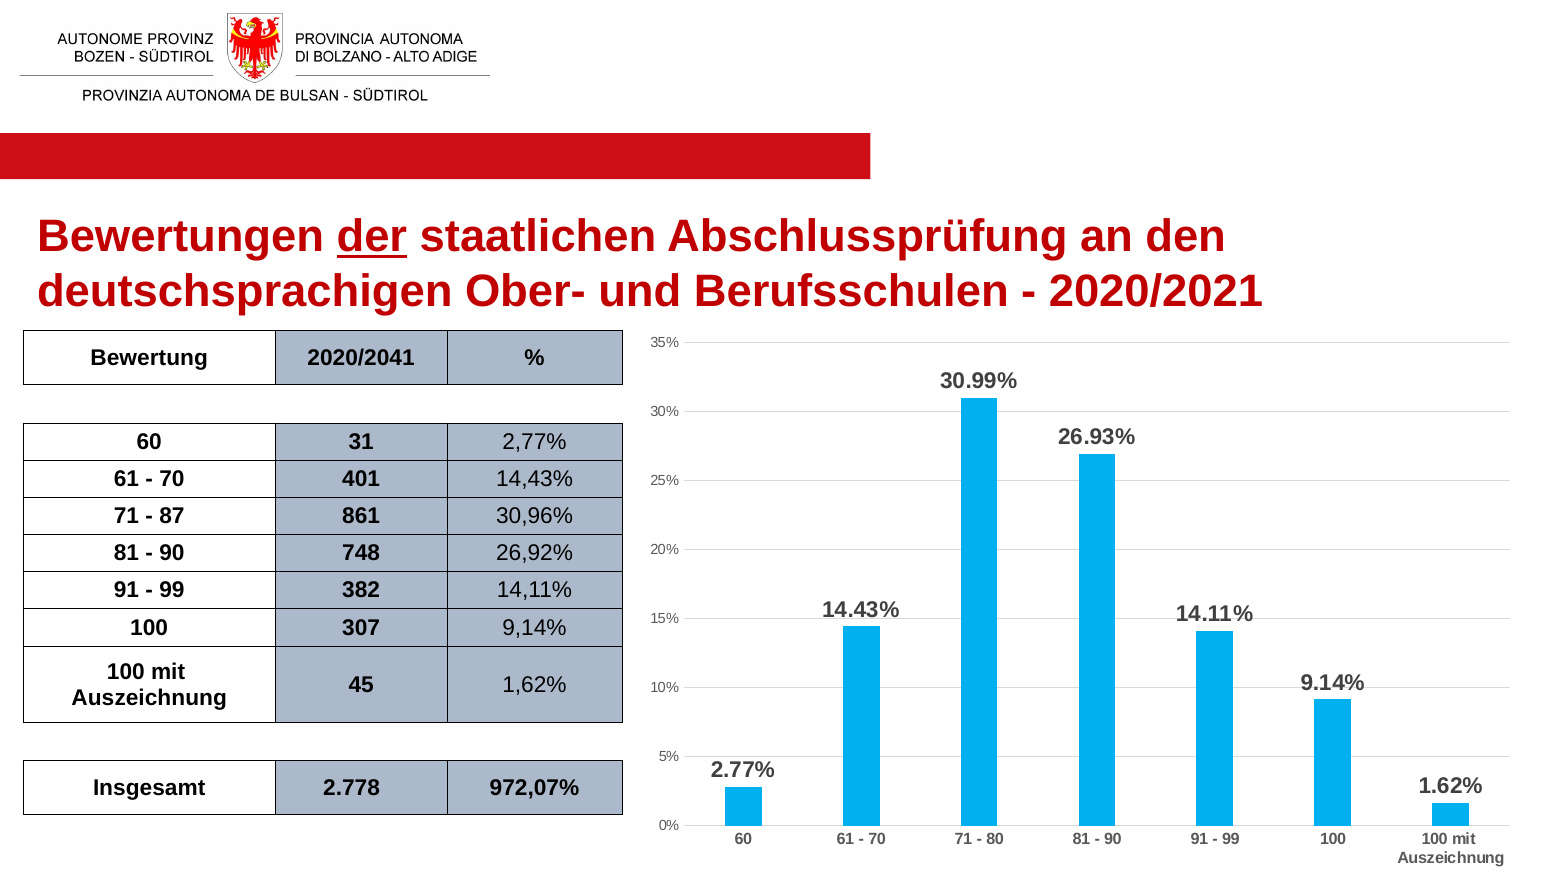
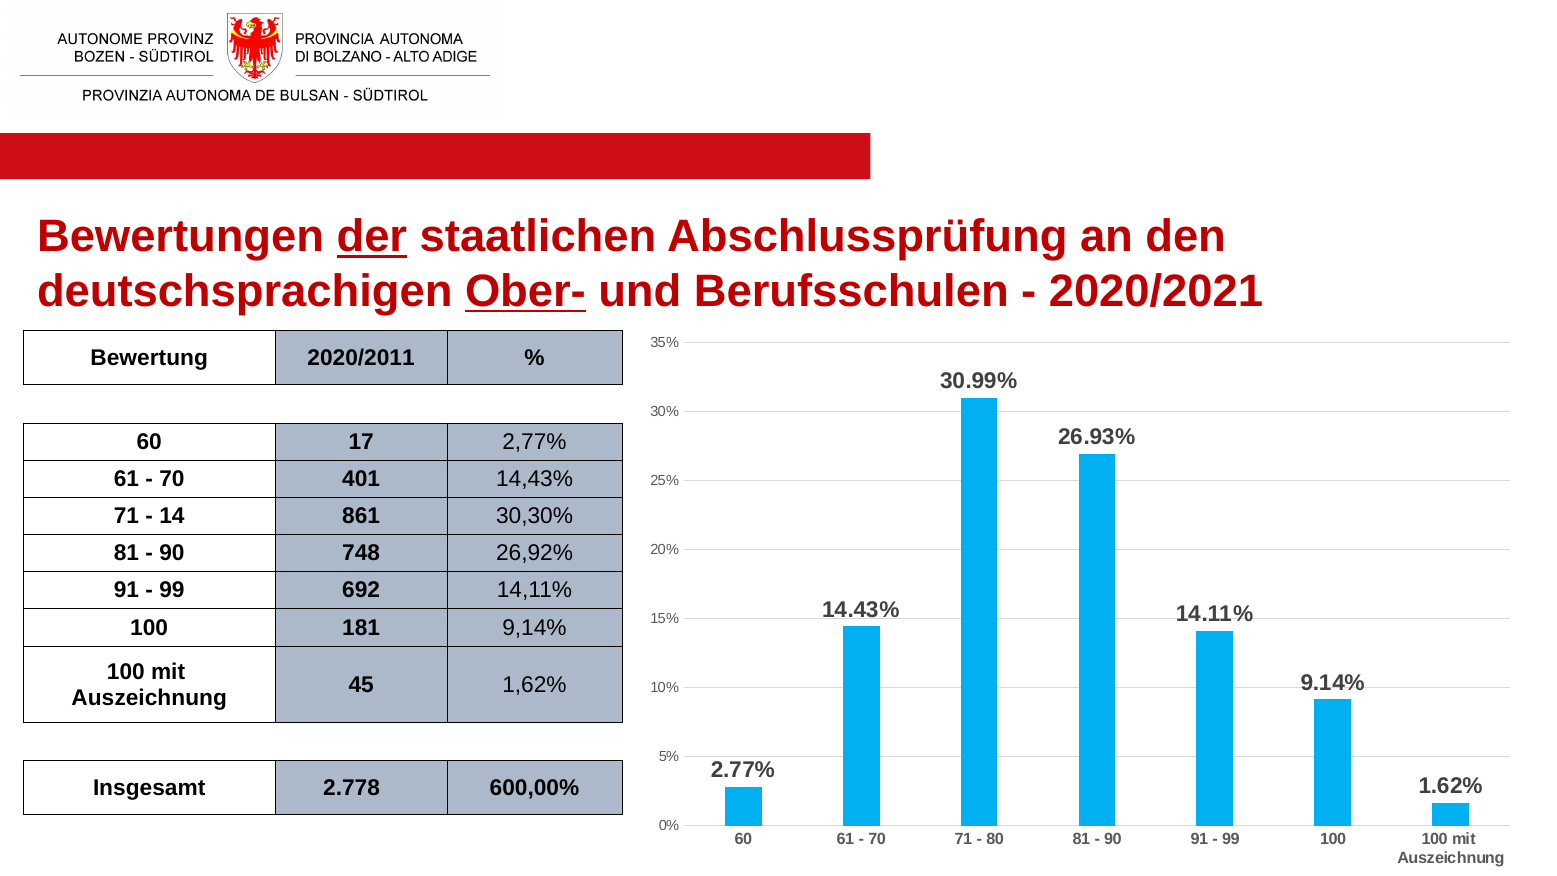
Ober- underline: none -> present
2020/2041: 2020/2041 -> 2020/2011
31: 31 -> 17
87: 87 -> 14
30,96%: 30,96% -> 30,30%
382: 382 -> 692
307: 307 -> 181
972,07%: 972,07% -> 600,00%
